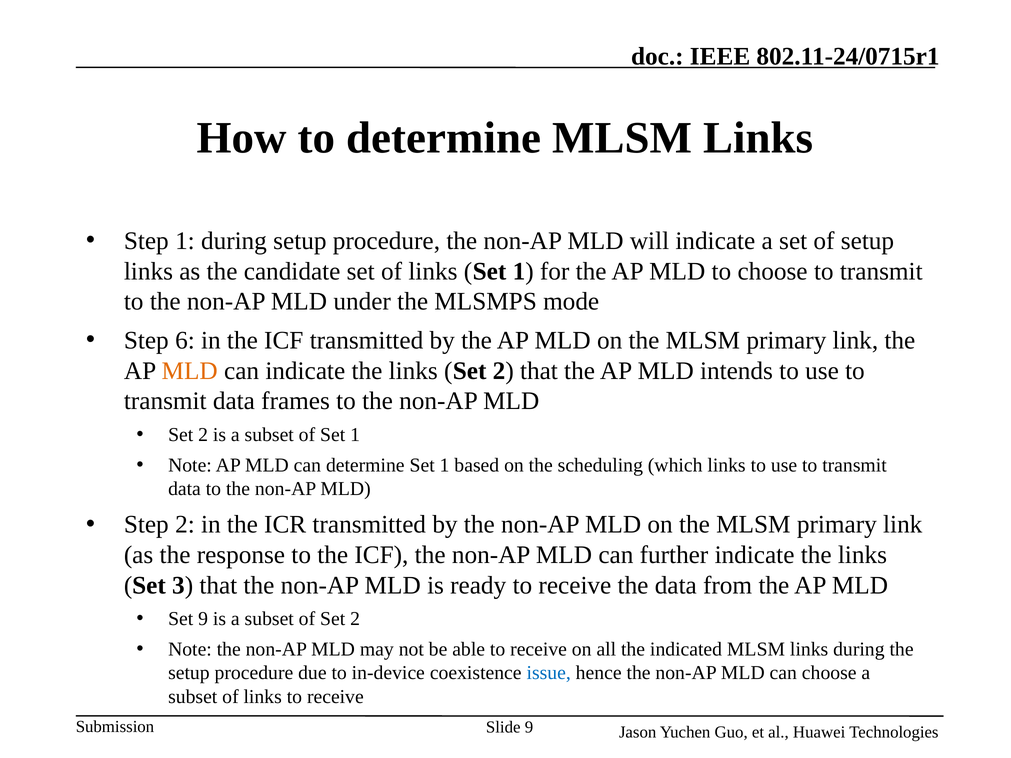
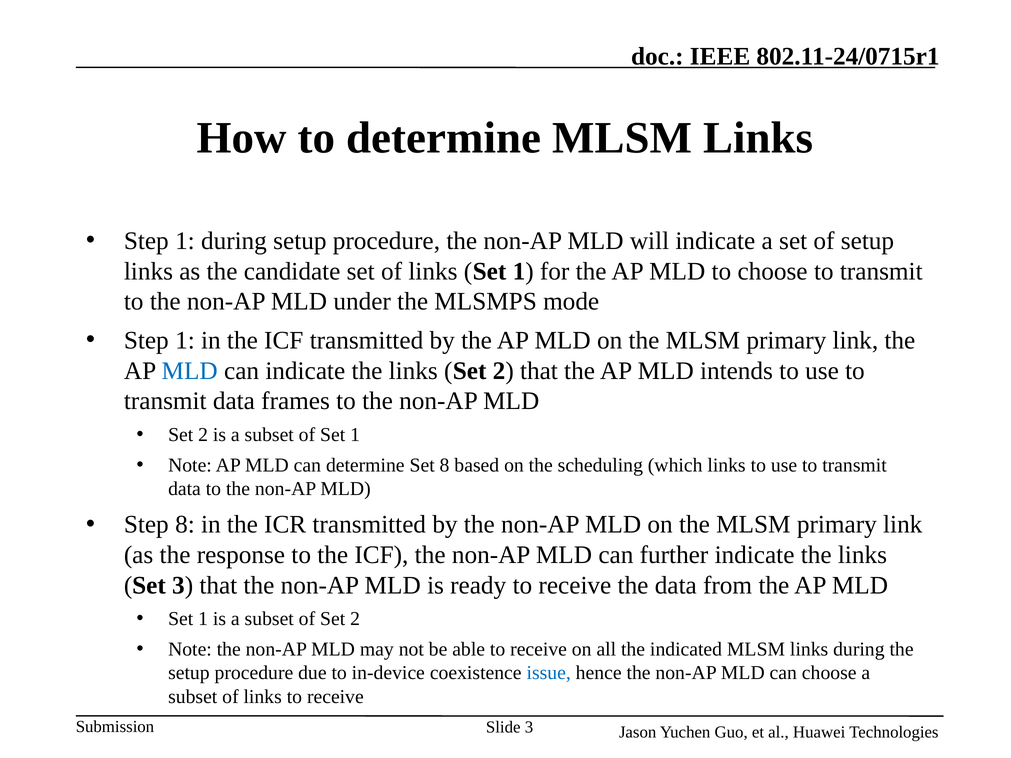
6 at (185, 340): 6 -> 1
MLD at (190, 371) colour: orange -> blue
determine Set 1: 1 -> 8
Step 2: 2 -> 8
9 at (203, 619): 9 -> 1
Slide 9: 9 -> 3
